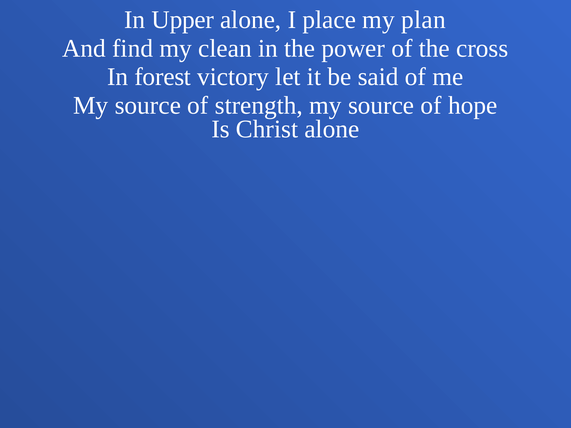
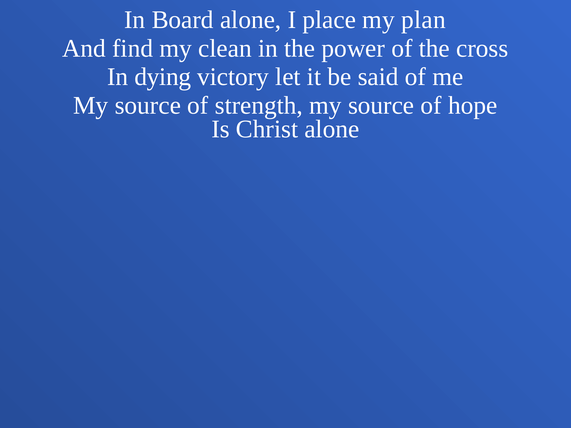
Upper: Upper -> Board
forest: forest -> dying
